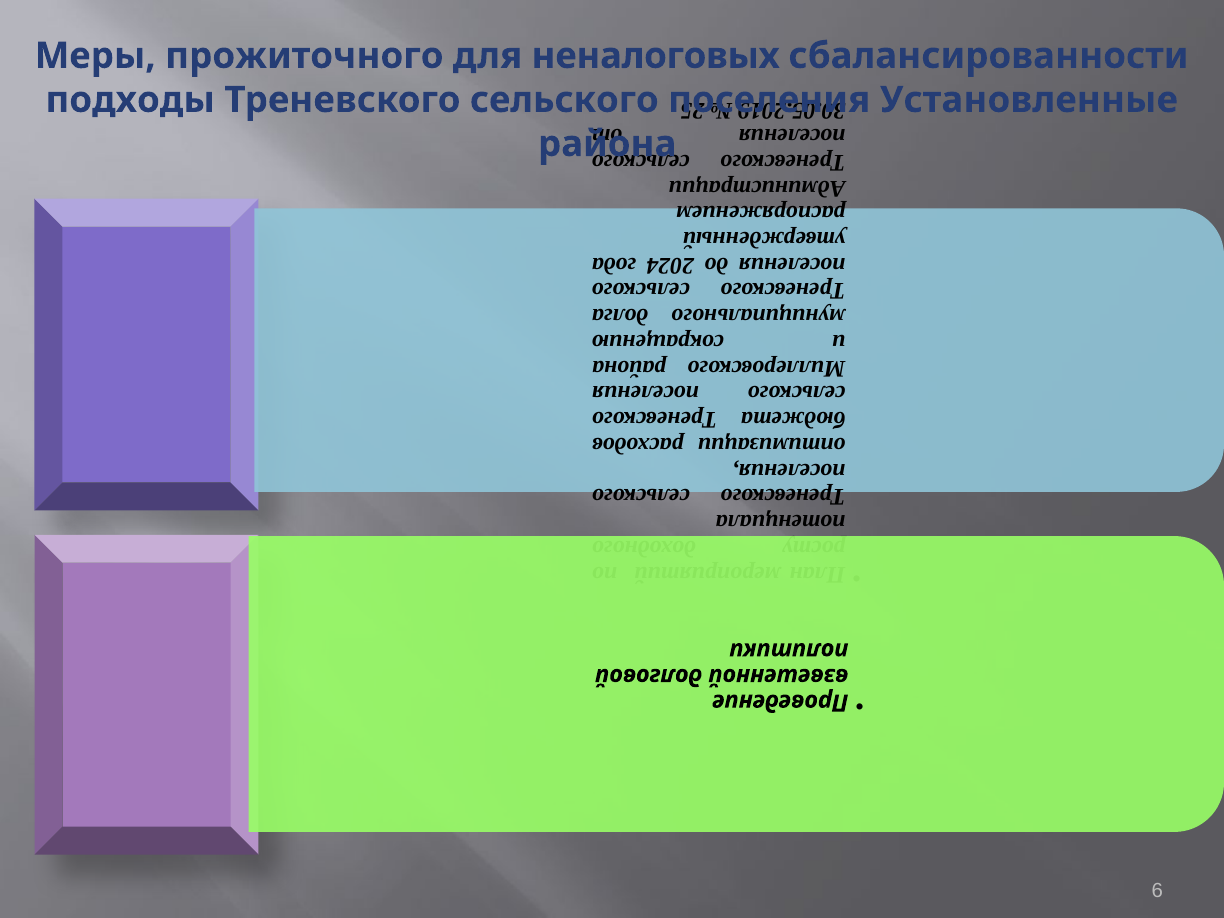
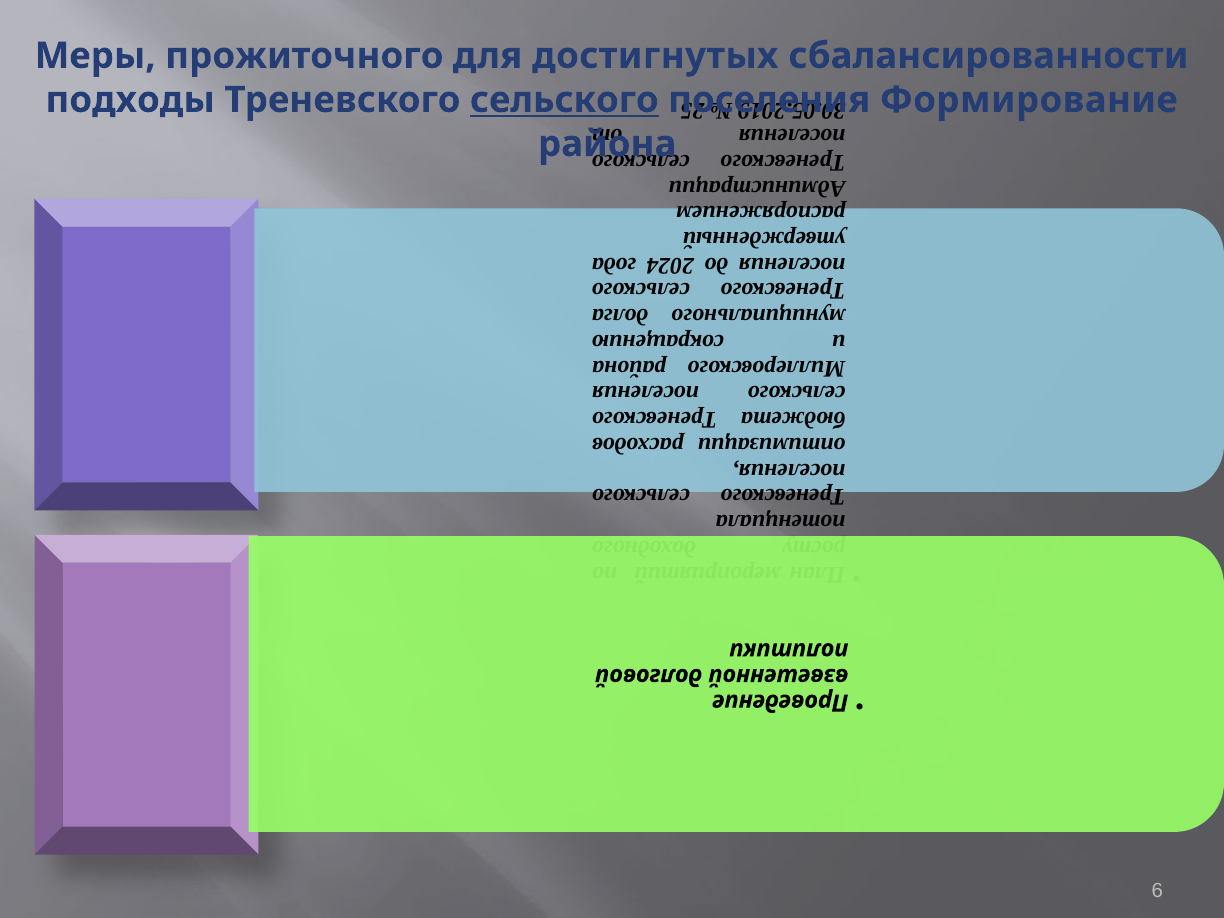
неналоговых: неналоговых -> достигнутых
сельского underline: none -> present
Установленные: Установленные -> Формирование
